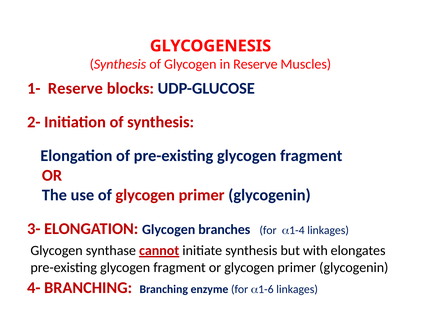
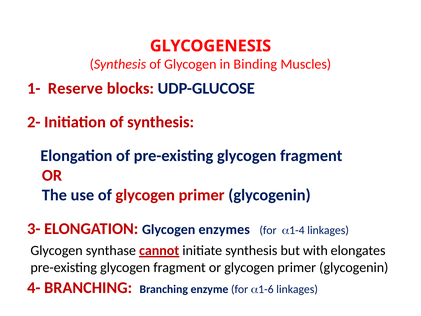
in Reserve: Reserve -> Binding
branches: branches -> enzymes
